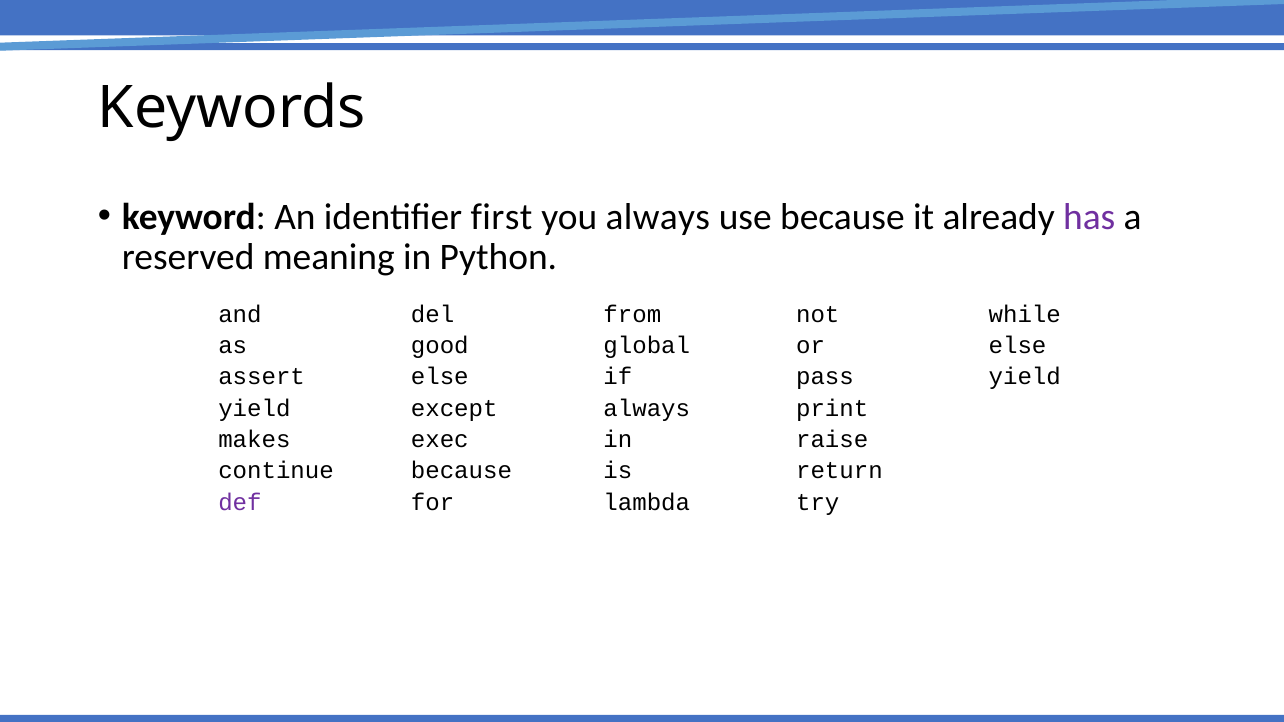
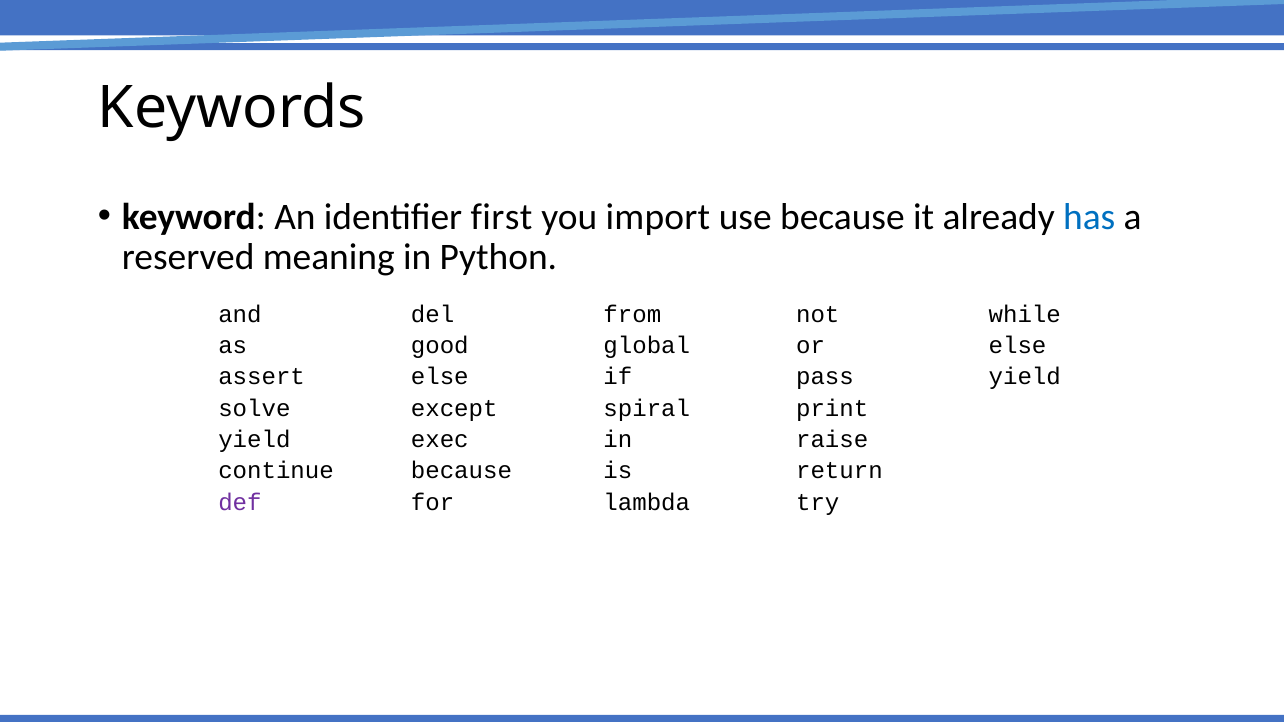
you always: always -> import
has colour: purple -> blue
yield at (254, 408): yield -> solve
except always: always -> spiral
makes at (254, 440): makes -> yield
